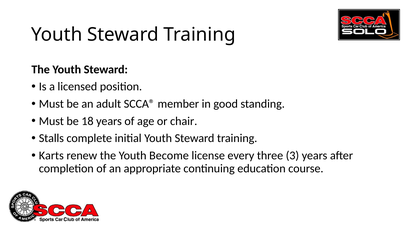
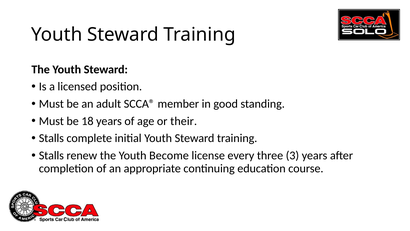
chair: chair -> their
Karts at (51, 155): Karts -> Stalls
